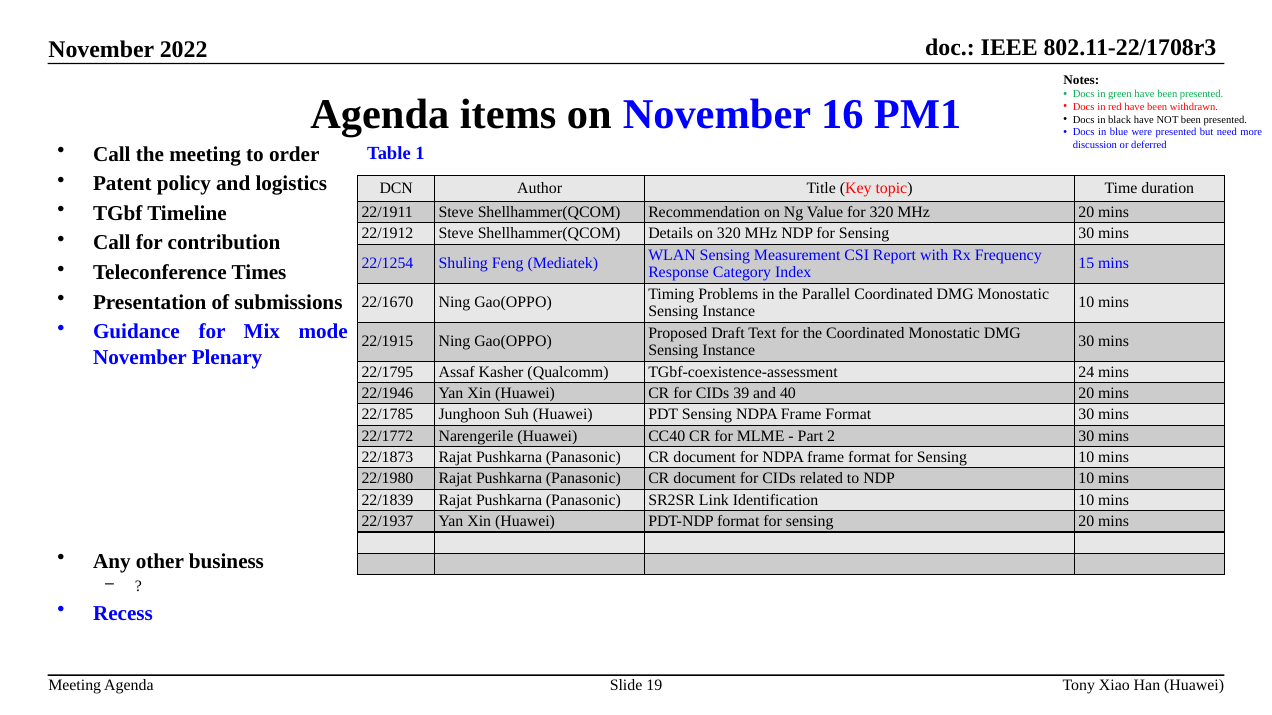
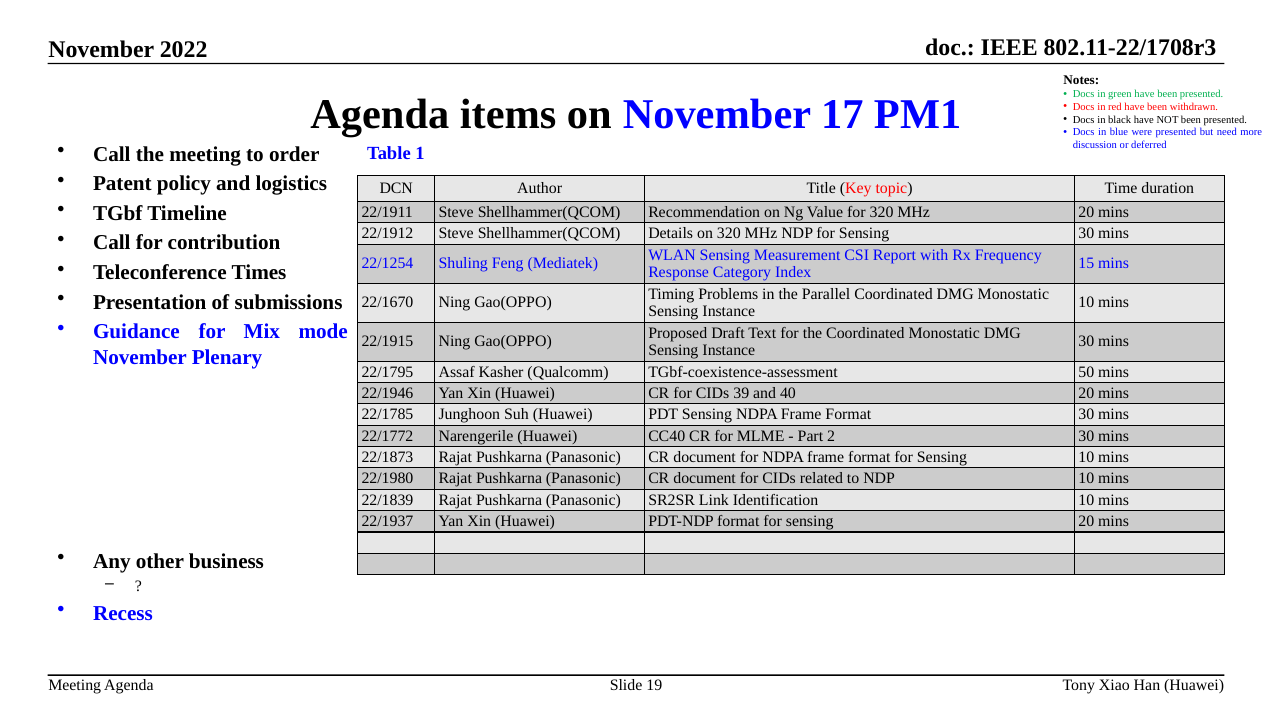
16: 16 -> 17
24: 24 -> 50
